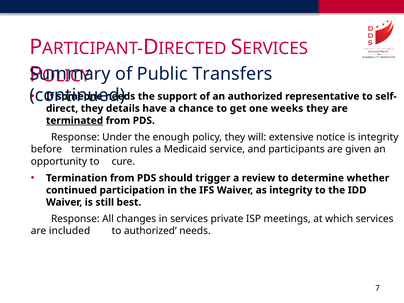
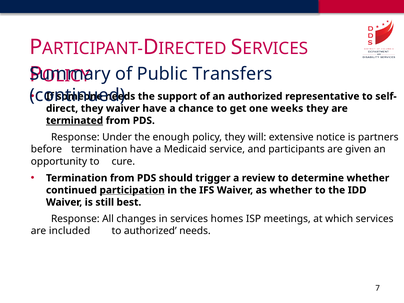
they details: details -> waiver
is integrity: integrity -> partners
termination rules: rules -> have
participation underline: none -> present
as integrity: integrity -> whether
private: private -> homes
